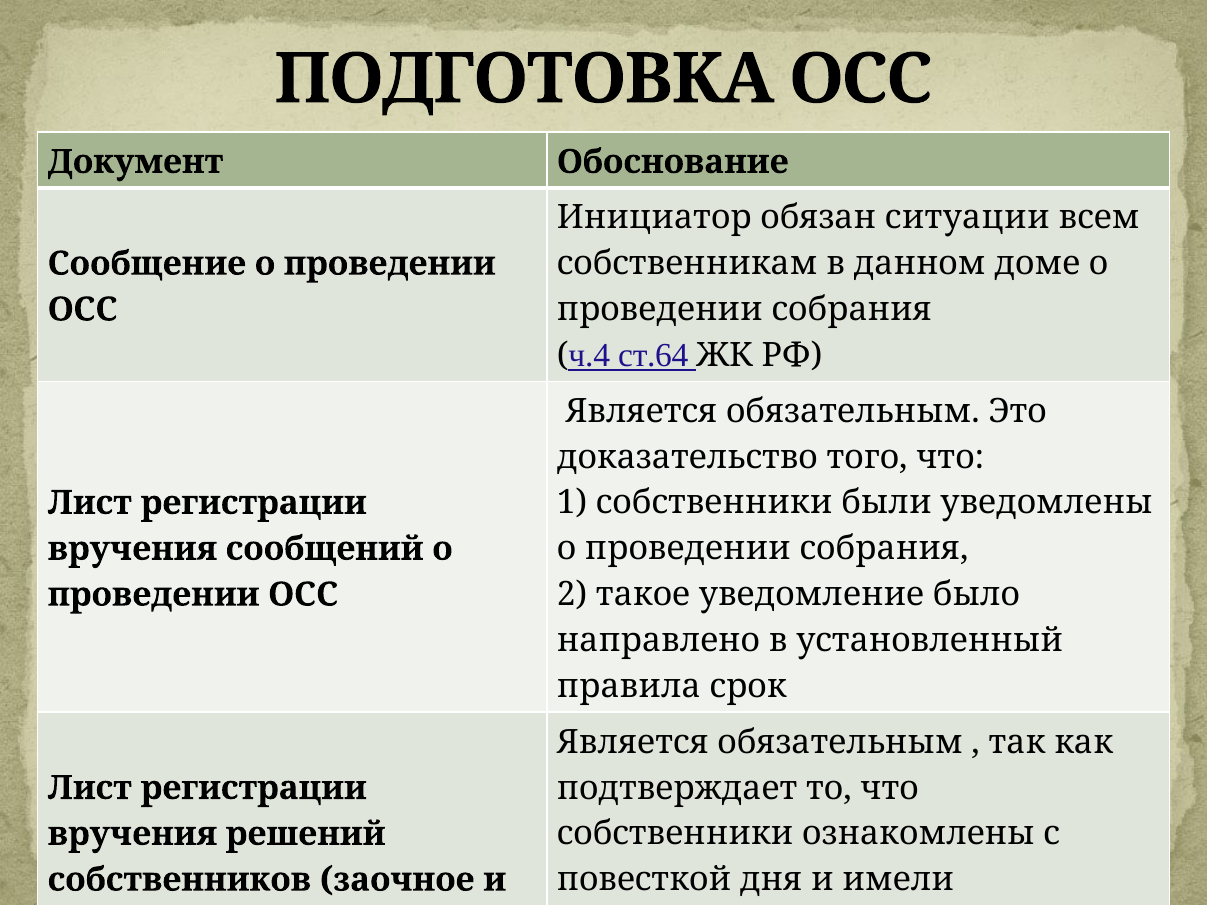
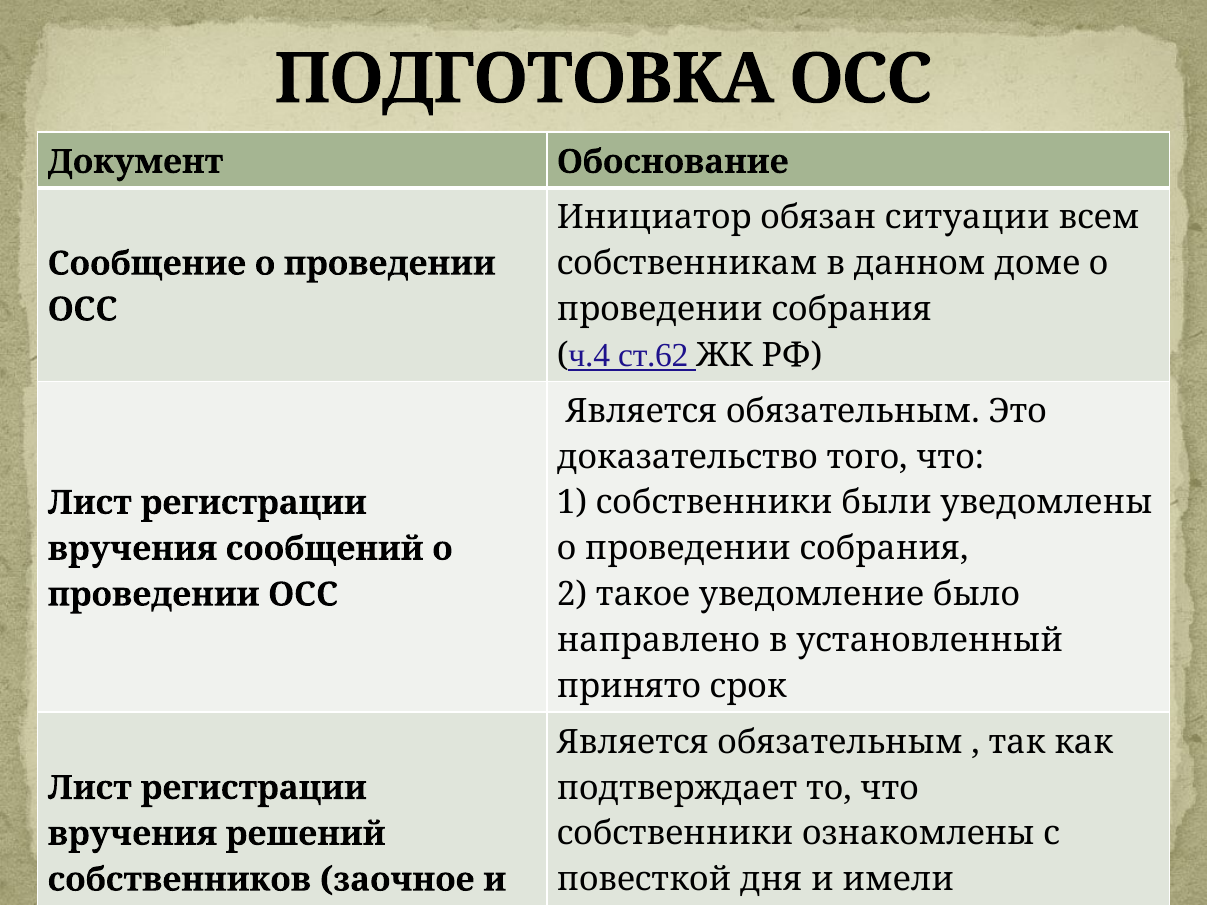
ст.64: ст.64 -> ст.62
правила: правила -> принято
